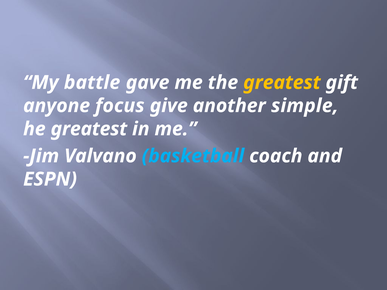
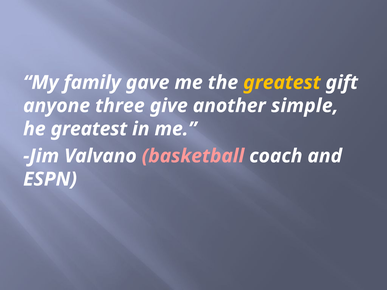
battle: battle -> family
focus: focus -> three
basketball colour: light blue -> pink
